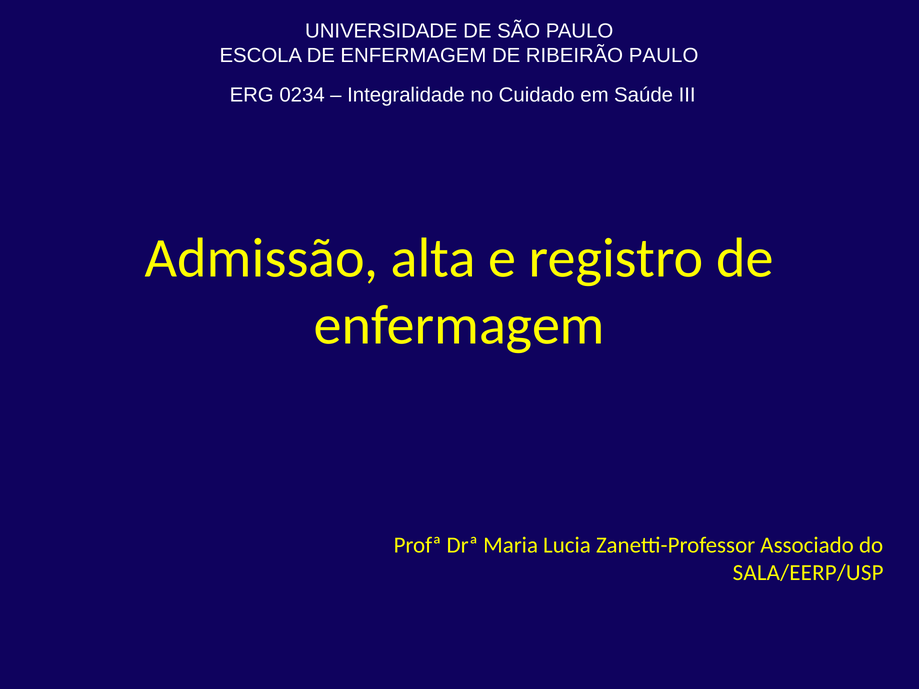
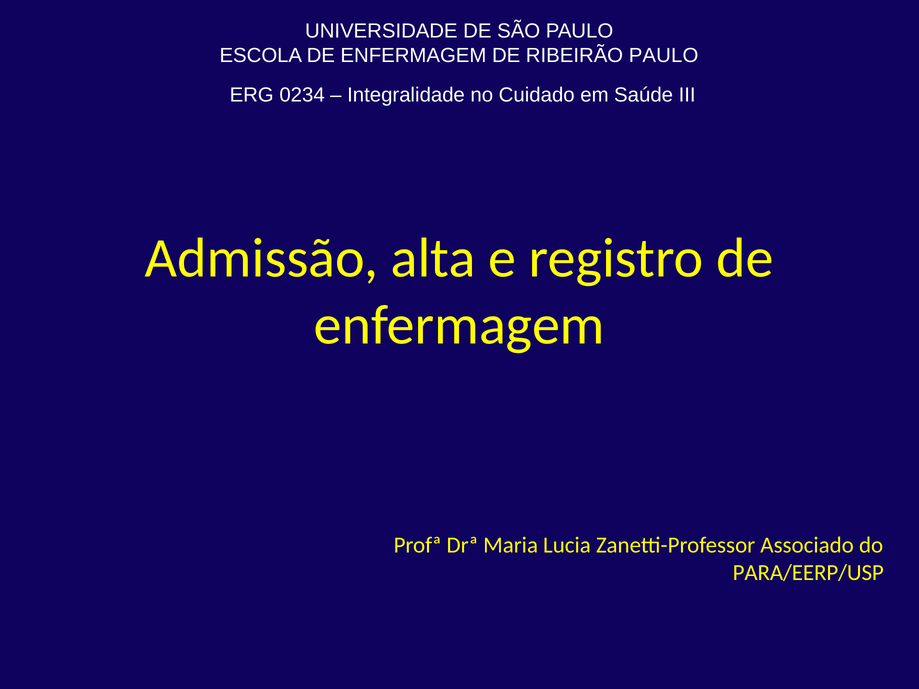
SALA/EERP/USP: SALA/EERP/USP -> PARA/EERP/USP
